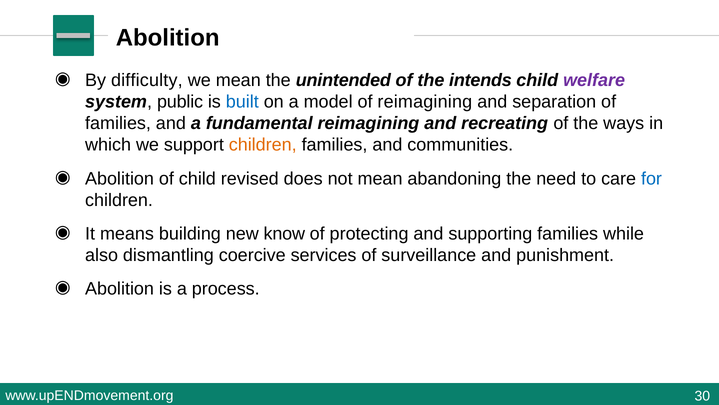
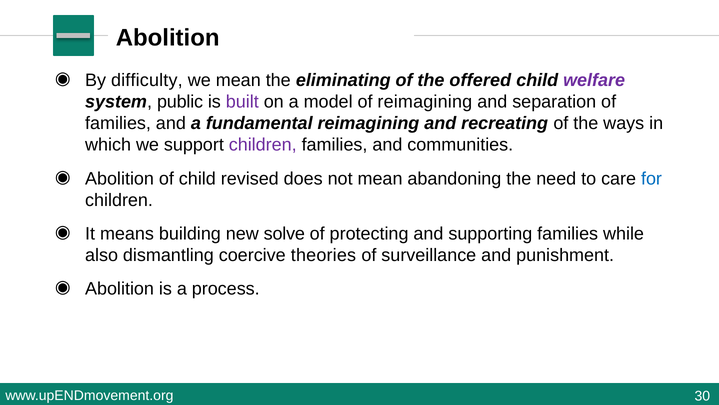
unintended: unintended -> eliminating
intends: intends -> offered
built colour: blue -> purple
children at (263, 145) colour: orange -> purple
know: know -> solve
services: services -> theories
